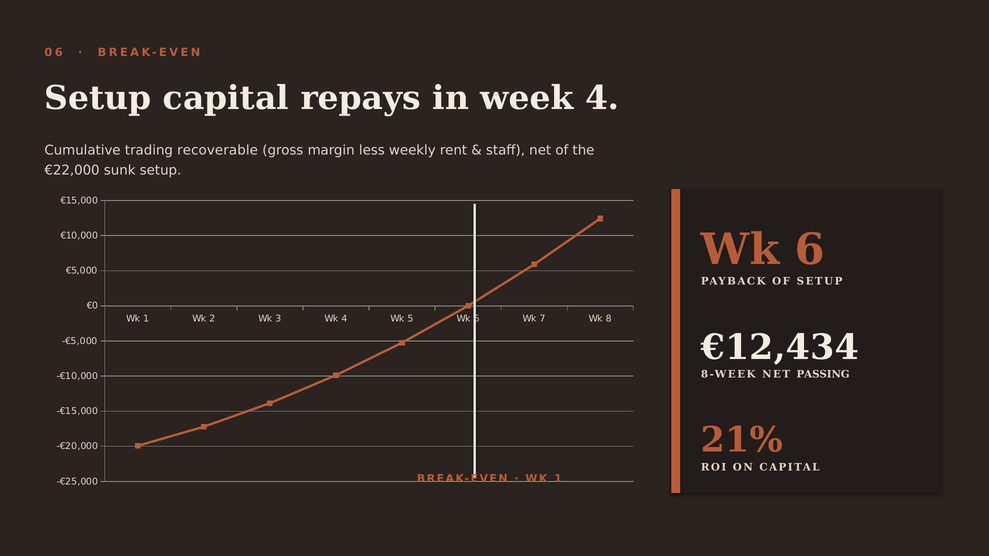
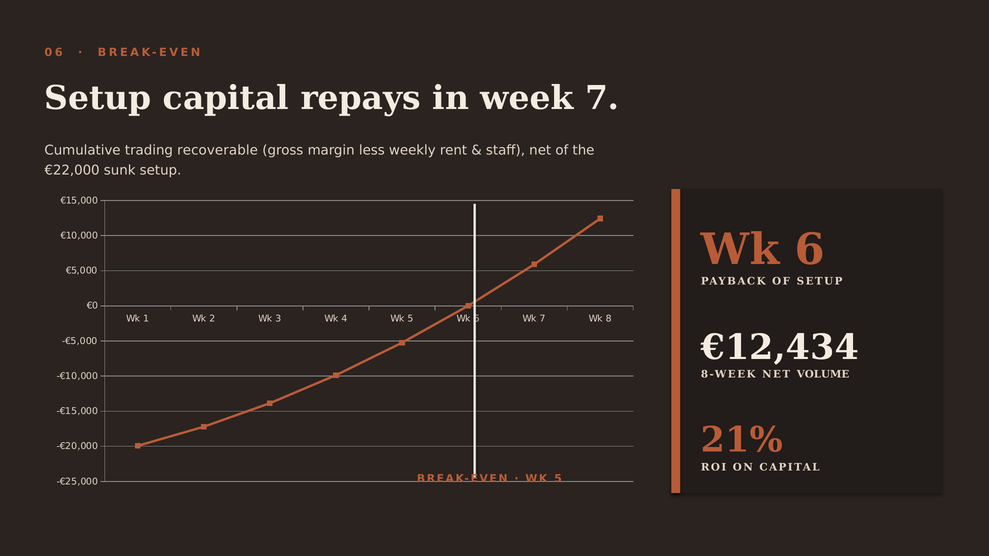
week 4: 4 -> 7
PASSING: PASSING -> VOLUME
1 at (558, 479): 1 -> 5
